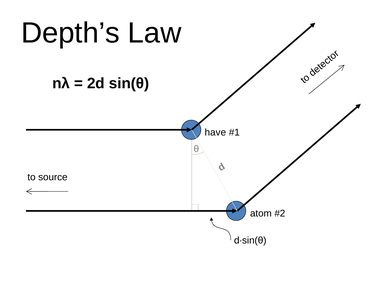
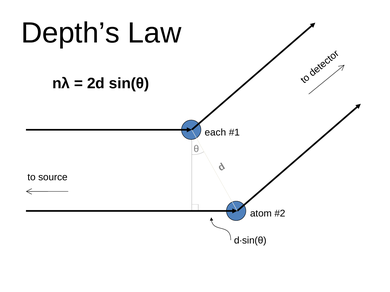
have: have -> each
